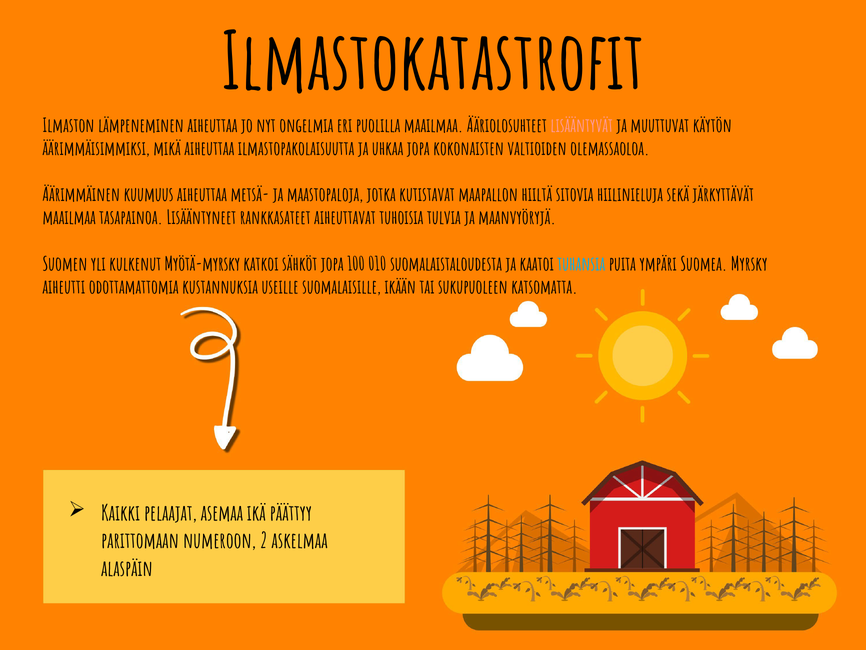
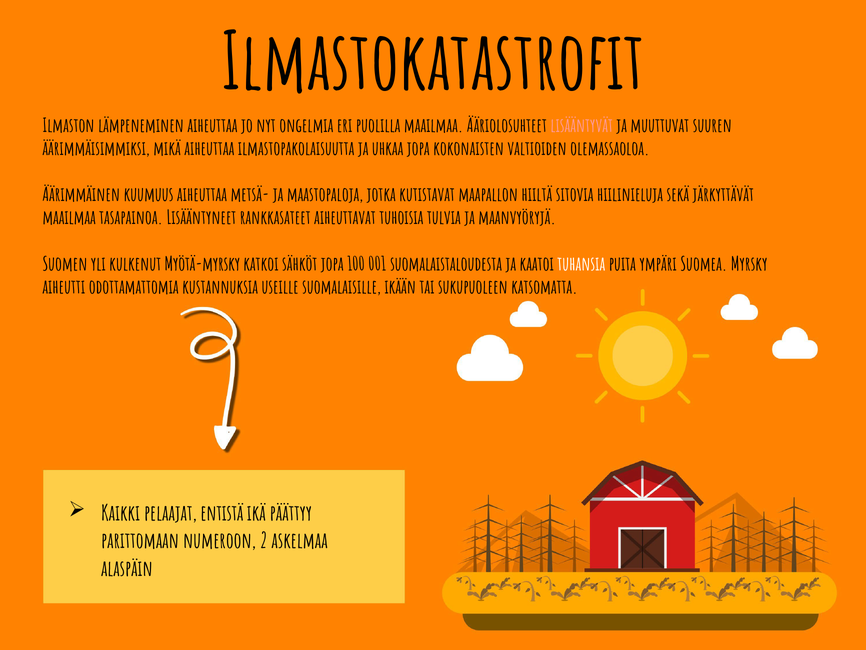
käytön: käytön -> suuren
010: 010 -> 001
tuhansia colour: light blue -> white
asemaa: asemaa -> entistä
